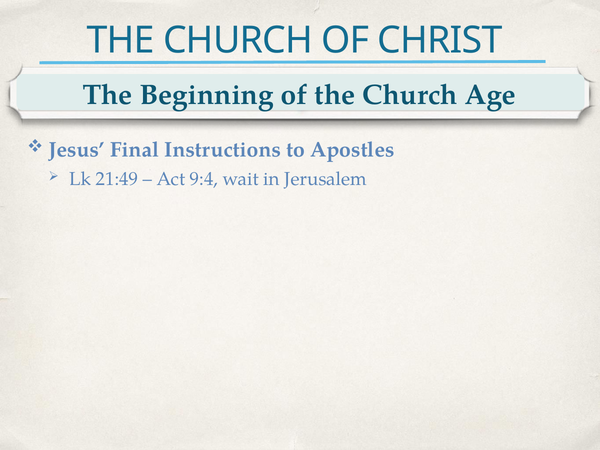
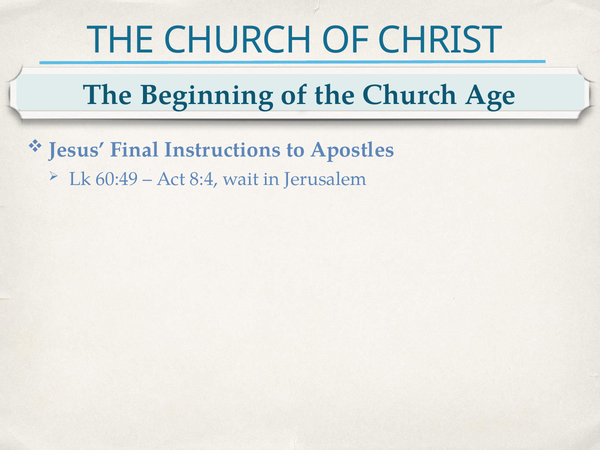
21:49: 21:49 -> 60:49
9:4: 9:4 -> 8:4
